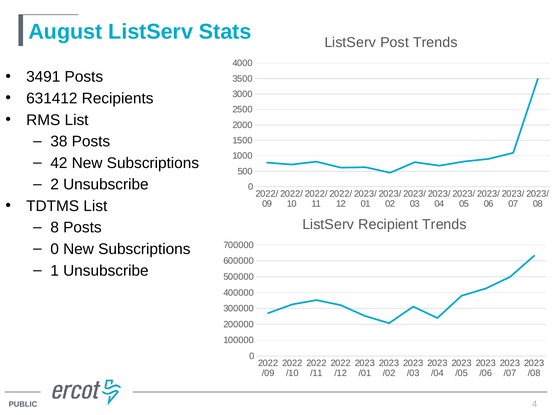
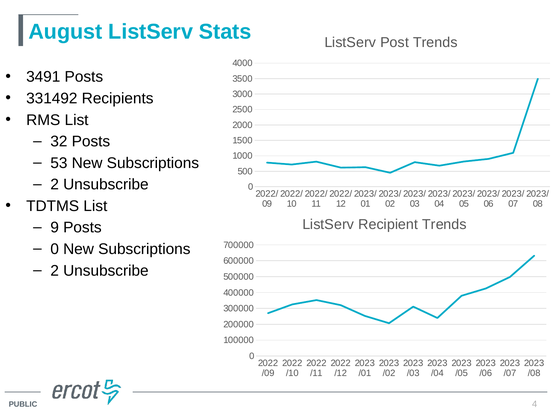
631412: 631412 -> 331492
38: 38 -> 32
42: 42 -> 53
8: 8 -> 9
1 at (55, 270): 1 -> 2
